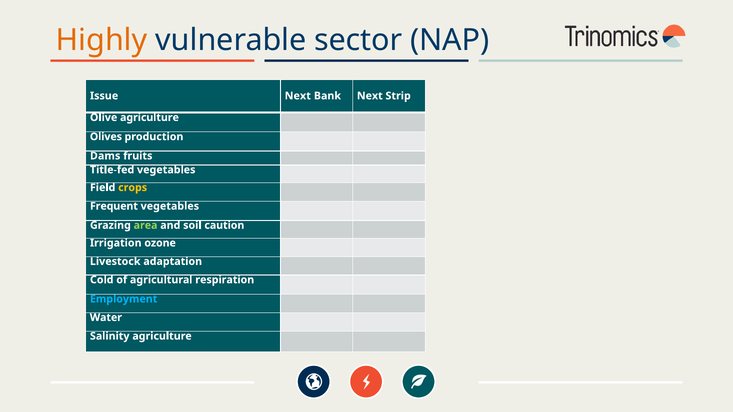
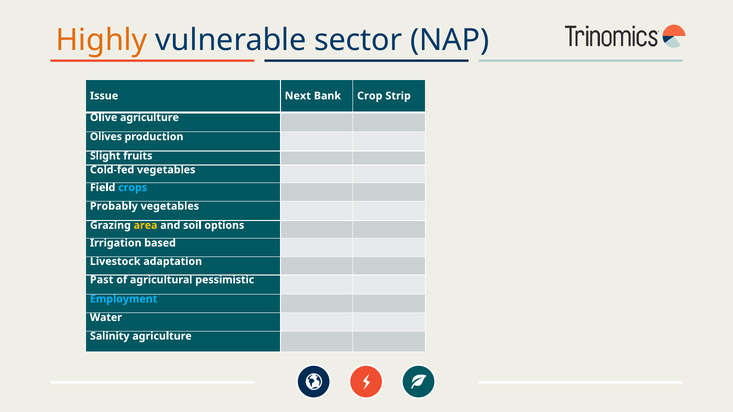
Bank Next: Next -> Crop
Dams: Dams -> Slight
Title-fed: Title-fed -> Cold-fed
crops colour: yellow -> light blue
Frequent: Frequent -> Probably
area colour: light green -> yellow
caution: caution -> options
ozone: ozone -> based
Cold: Cold -> Past
respiration: respiration -> pessimistic
